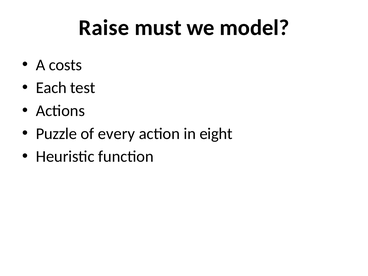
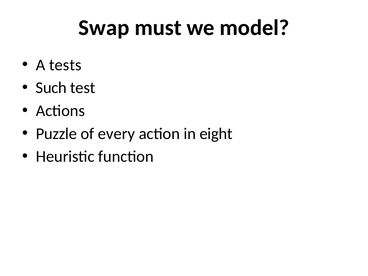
Raise: Raise -> Swap
costs: costs -> tests
Each: Each -> Such
